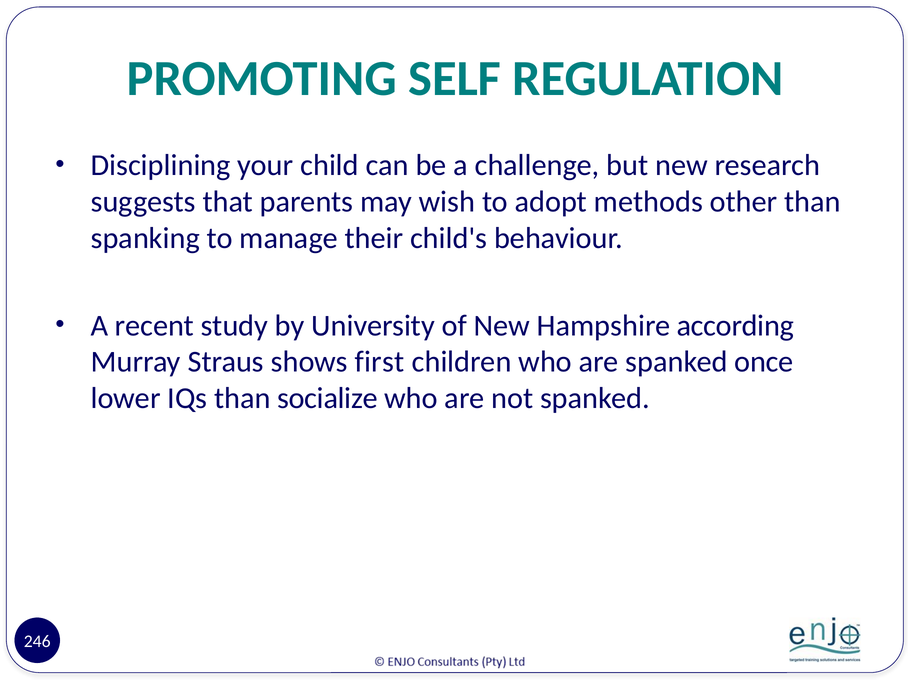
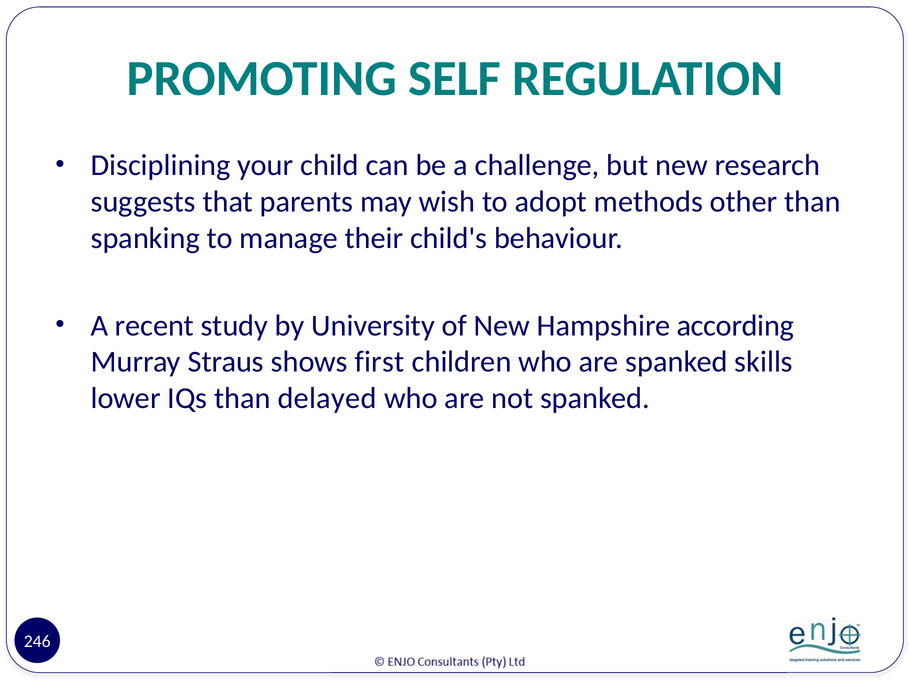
once: once -> skills
socialize: socialize -> delayed
